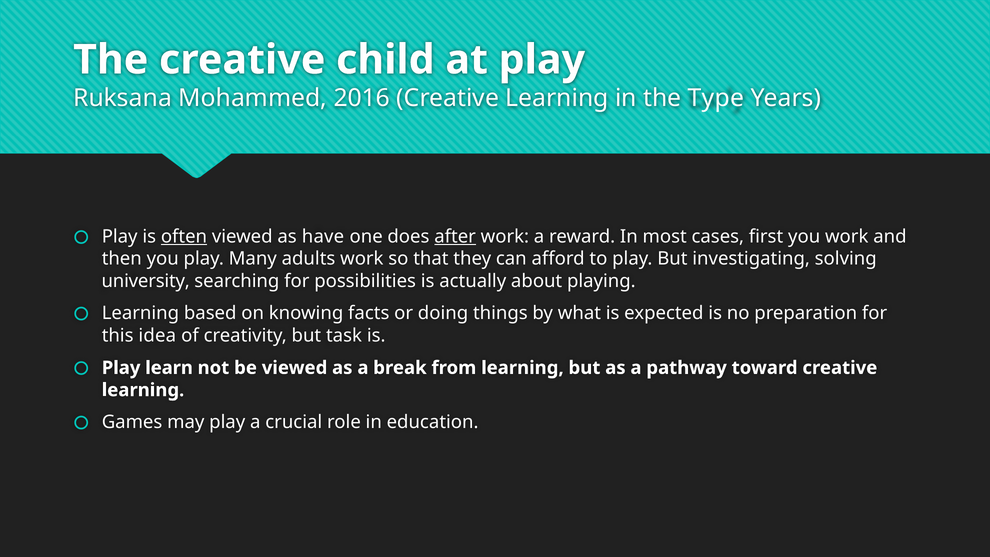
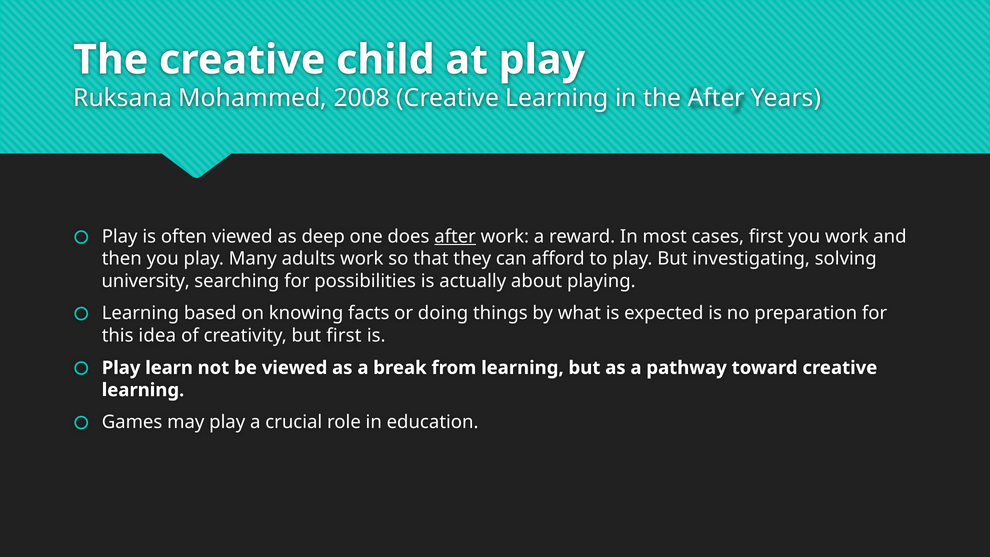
2016: 2016 -> 2008
the Type: Type -> After
often underline: present -> none
have: have -> deep
but task: task -> first
